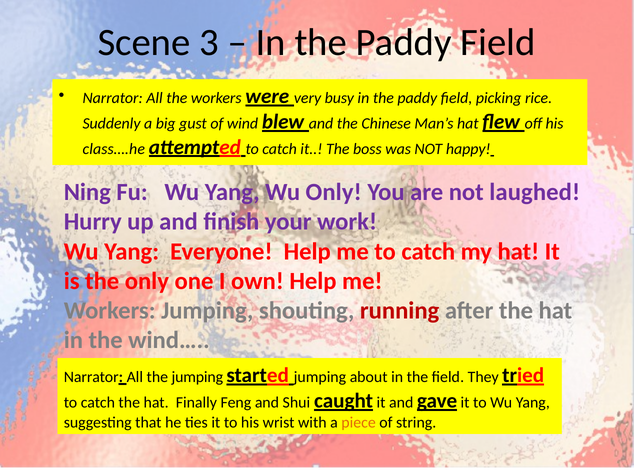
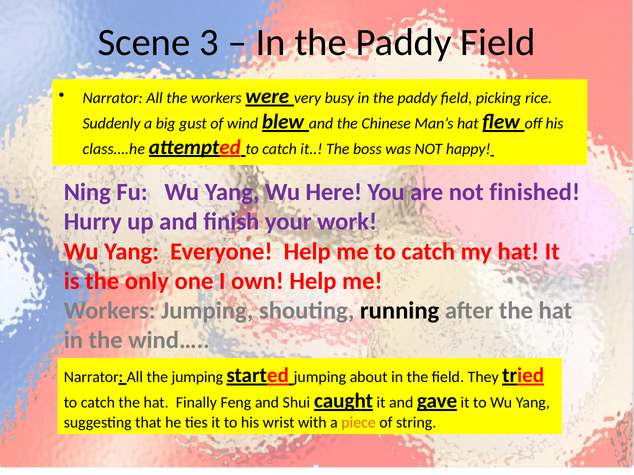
Wu Only: Only -> Here
laughed: laughed -> finished
running colour: red -> black
